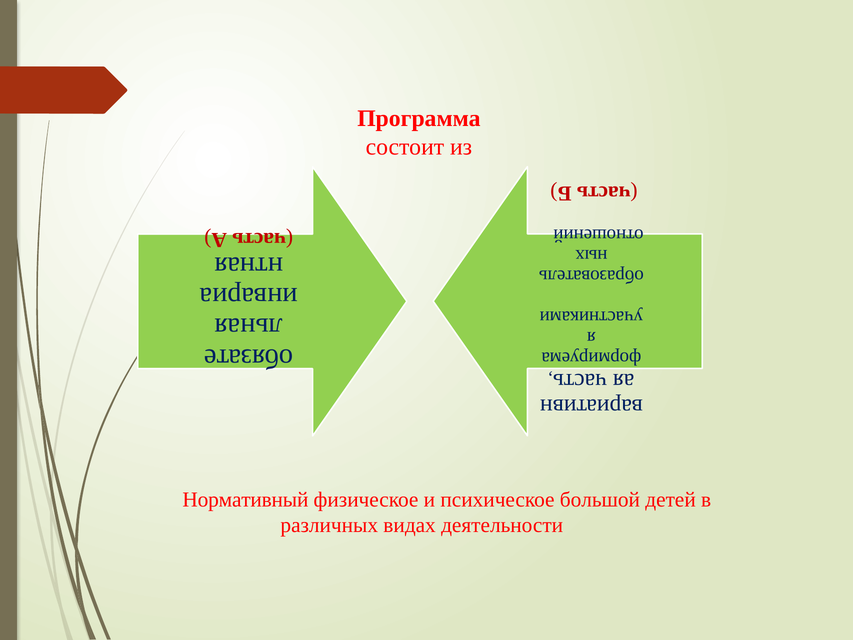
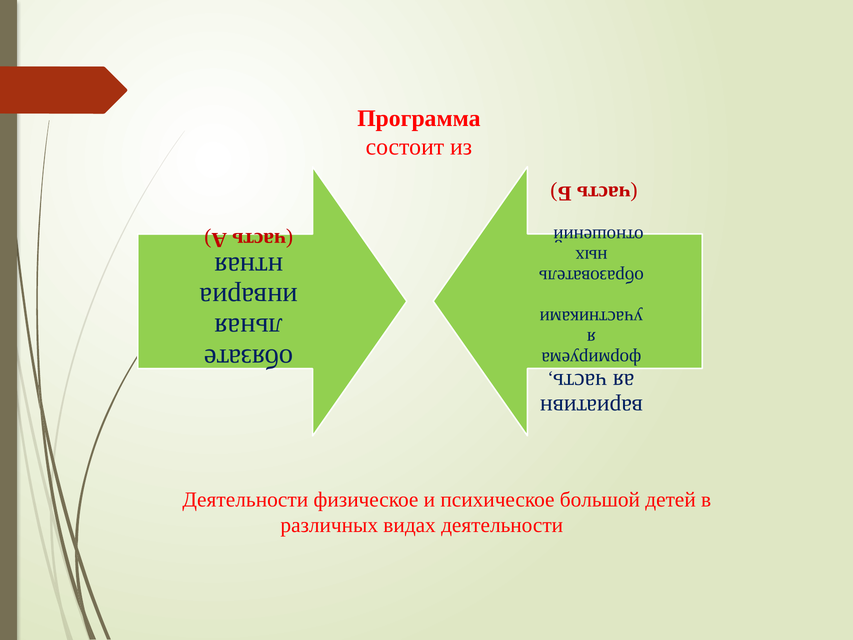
Нормативный at (245, 500): Нормативный -> Деятельности
